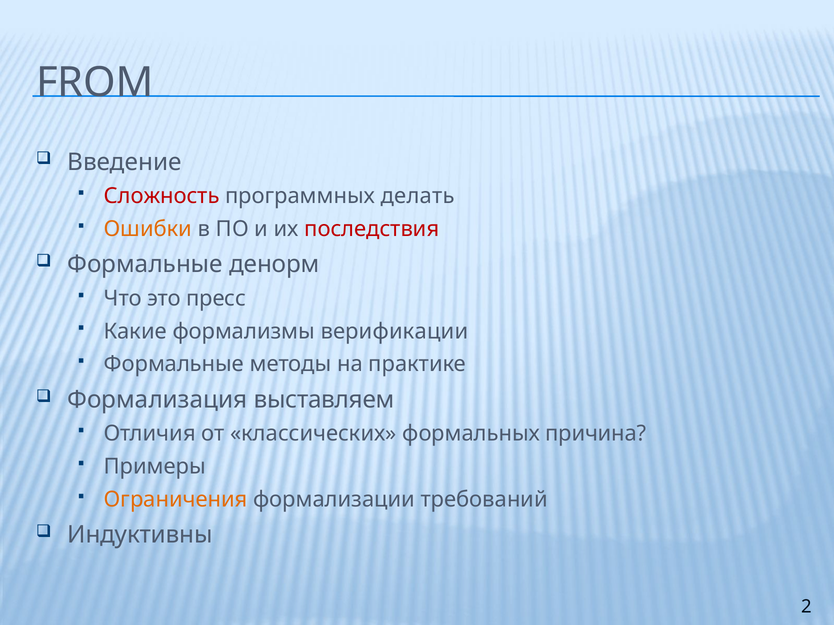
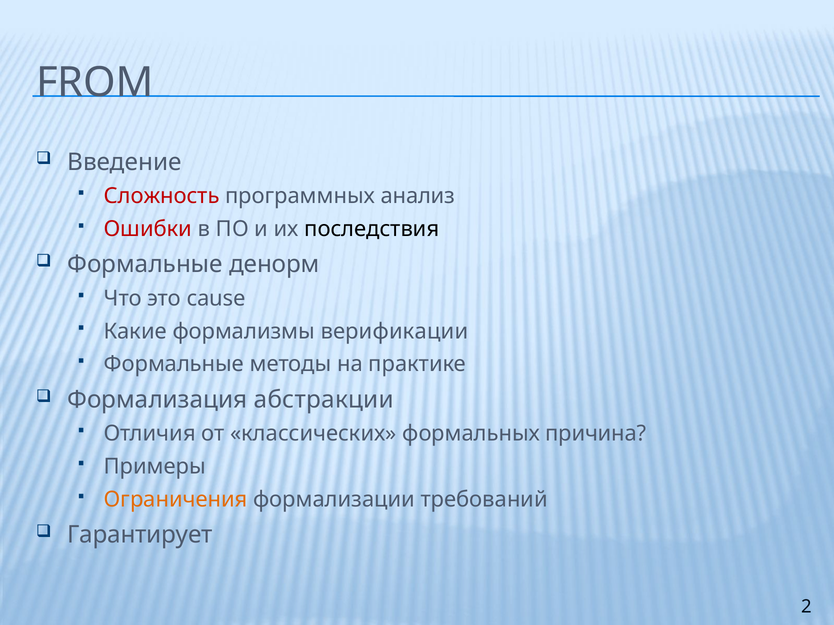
делать: делать -> анализ
Ошибки colour: orange -> red
последствия colour: red -> black
пресс: пресс -> cause
выставляем: выставляем -> абстракции
Индуктивны: Индуктивны -> Гарантирует
